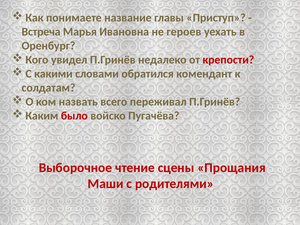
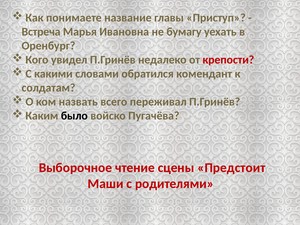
героев: героев -> бумагу
было colour: red -> black
Прощания: Прощания -> Предстоит
